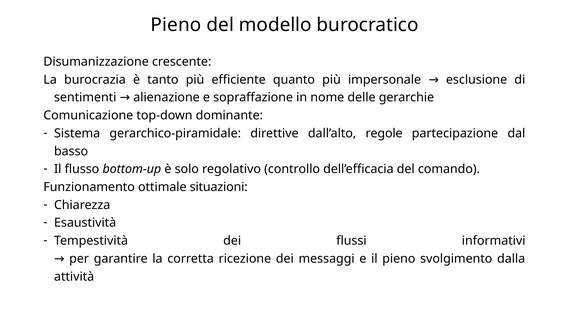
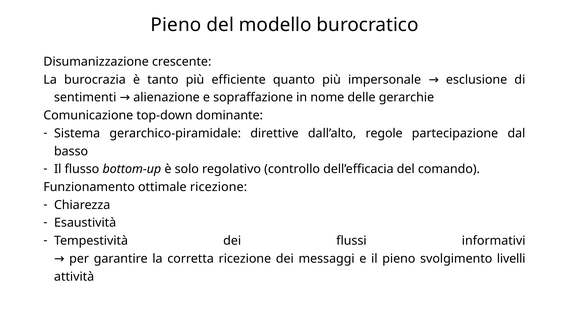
ottimale situazioni: situazioni -> ricezione
dalla: dalla -> livelli
